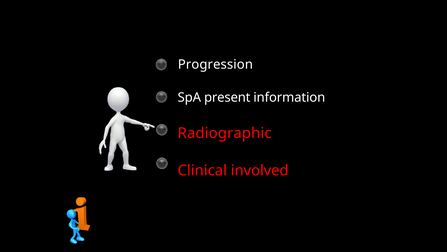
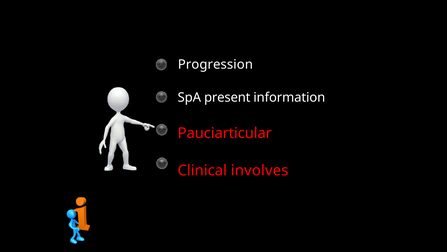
Radiographic: Radiographic -> Pauciarticular
involved: involved -> involves
